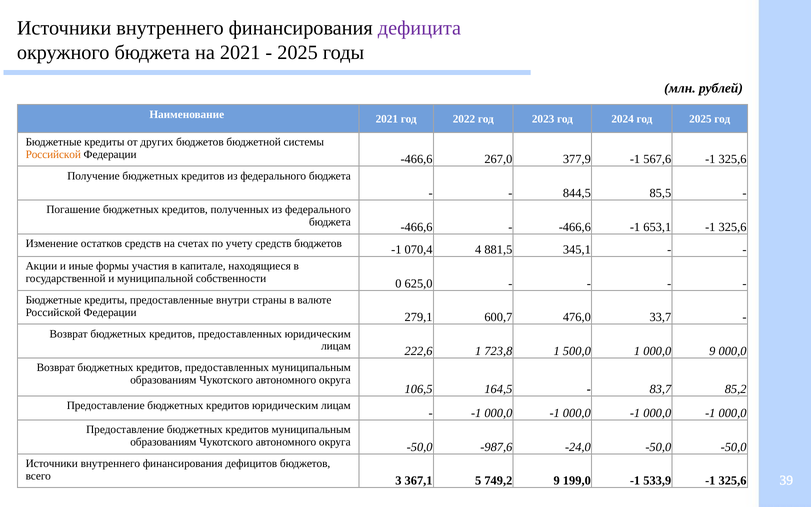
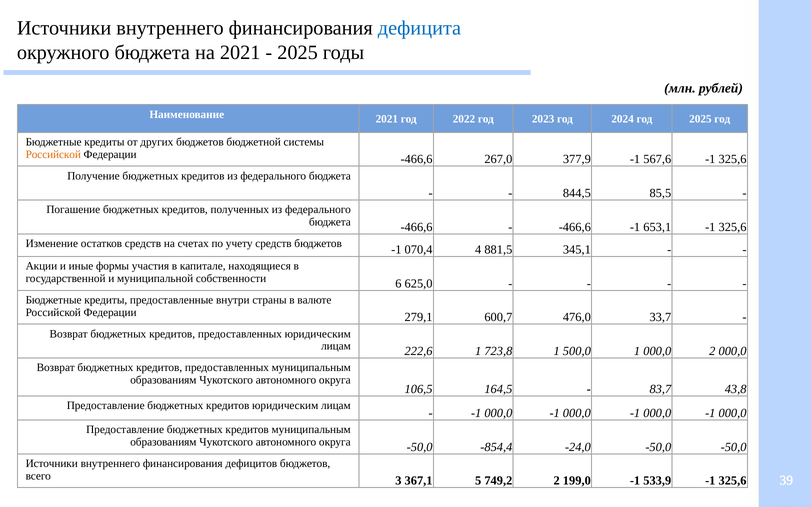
дефицита colour: purple -> blue
0: 0 -> 6
000,0 9: 9 -> 2
85,2: 85,2 -> 43,8
-987,6: -987,6 -> -854,4
749,2 9: 9 -> 2
